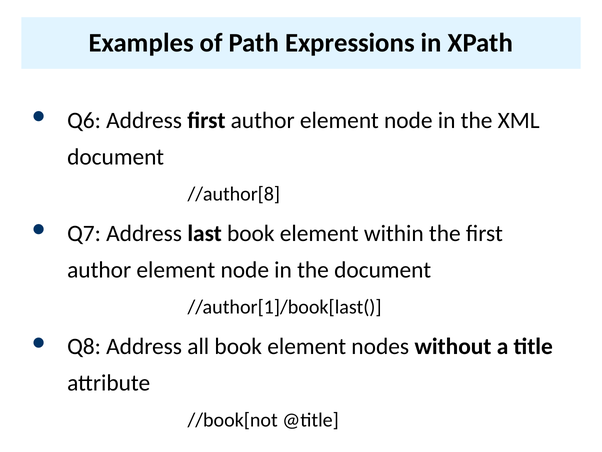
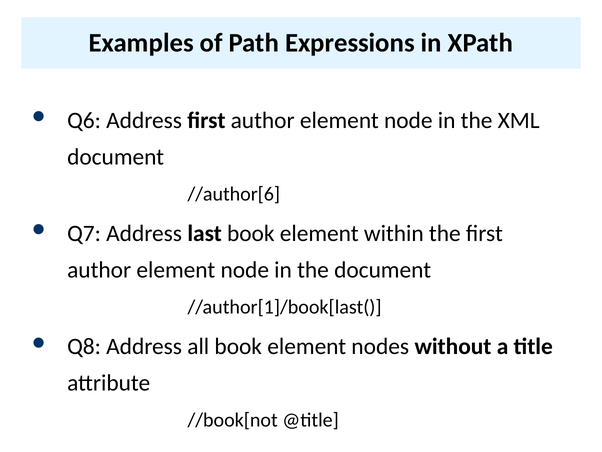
//author[8: //author[8 -> //author[6
